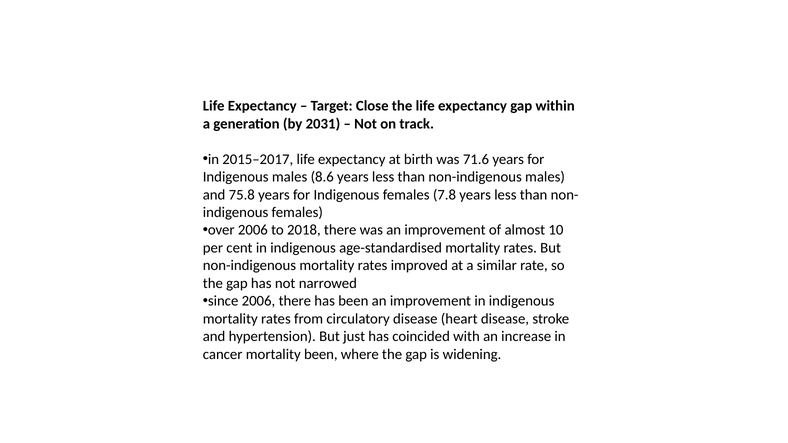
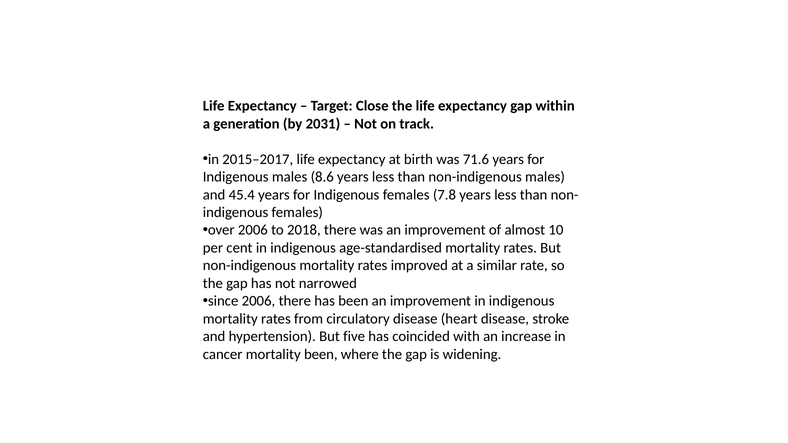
75.8: 75.8 -> 45.4
just: just -> five
